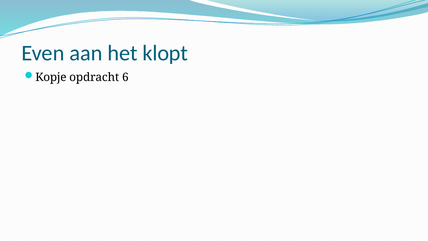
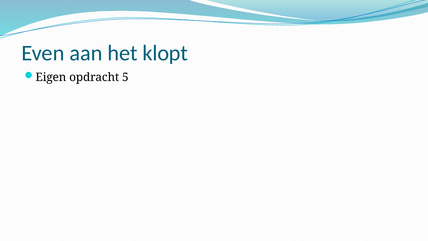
Kopje: Kopje -> Eigen
6: 6 -> 5
